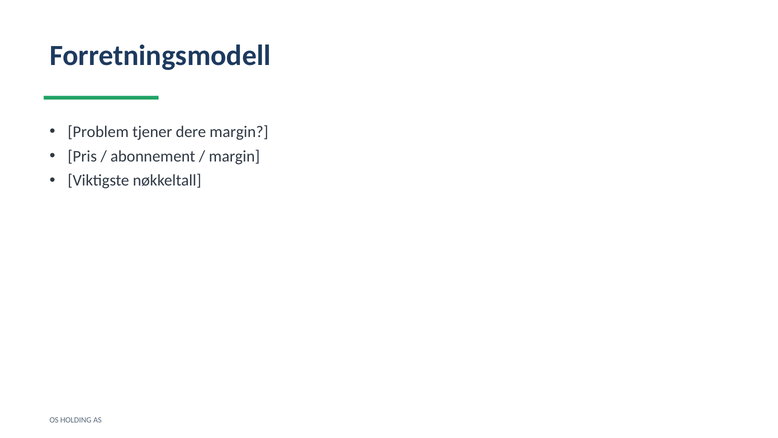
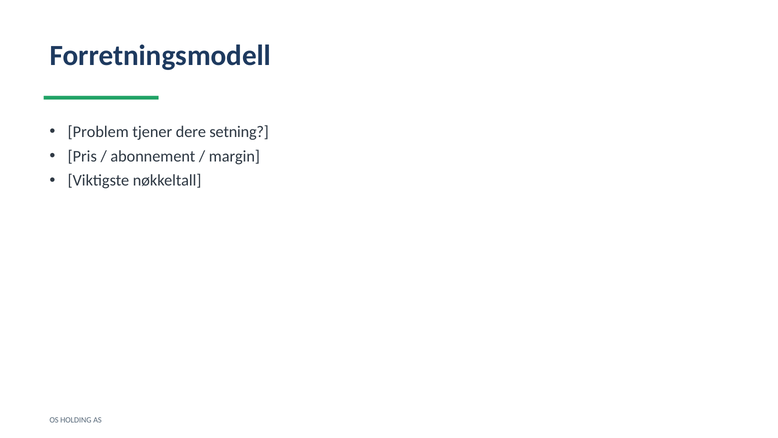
dere margin: margin -> setning
